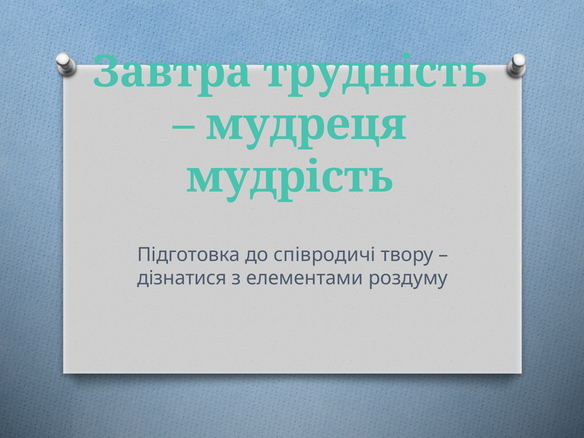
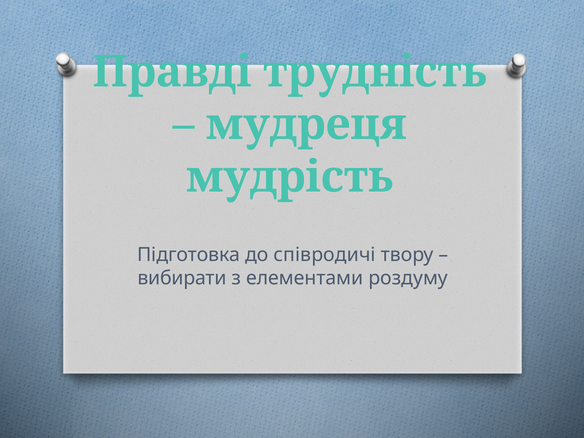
Завтра: Завтра -> Правді
дізнатися: дізнатися -> вибирати
